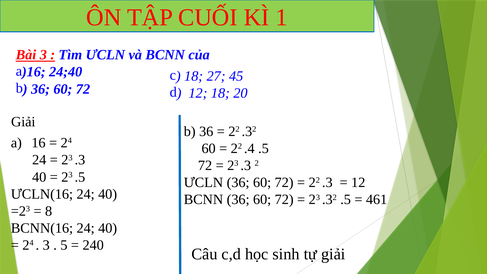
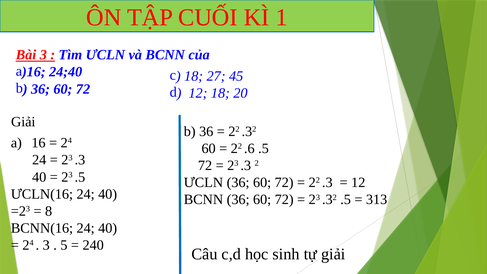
.4: .4 -> .6
461: 461 -> 313
